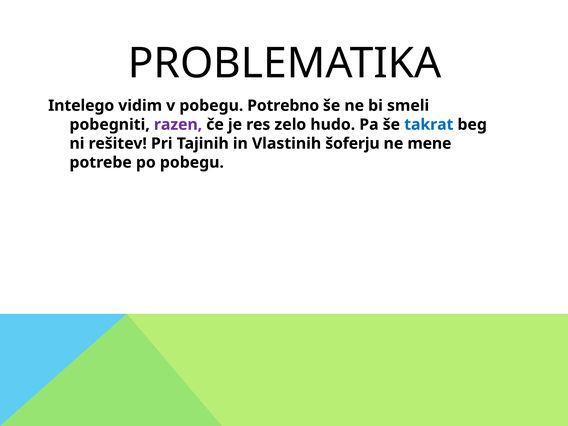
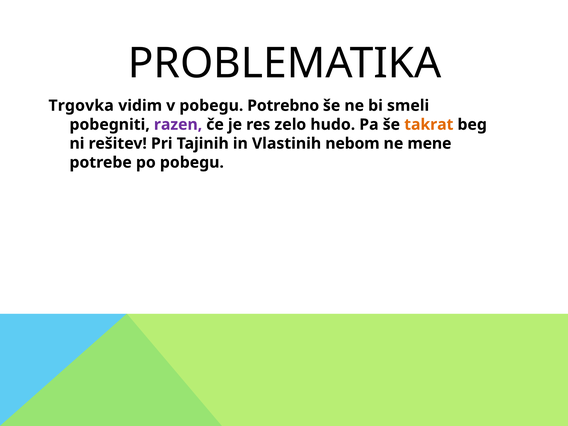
Intelego: Intelego -> Trgovka
takrat colour: blue -> orange
šoferju: šoferju -> nebom
